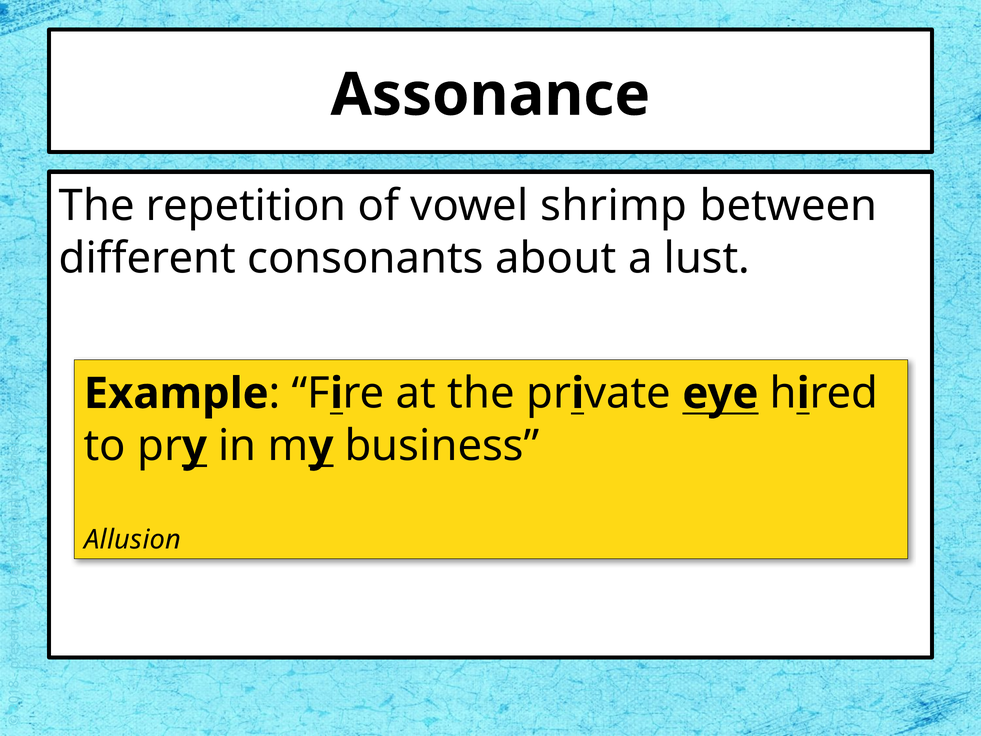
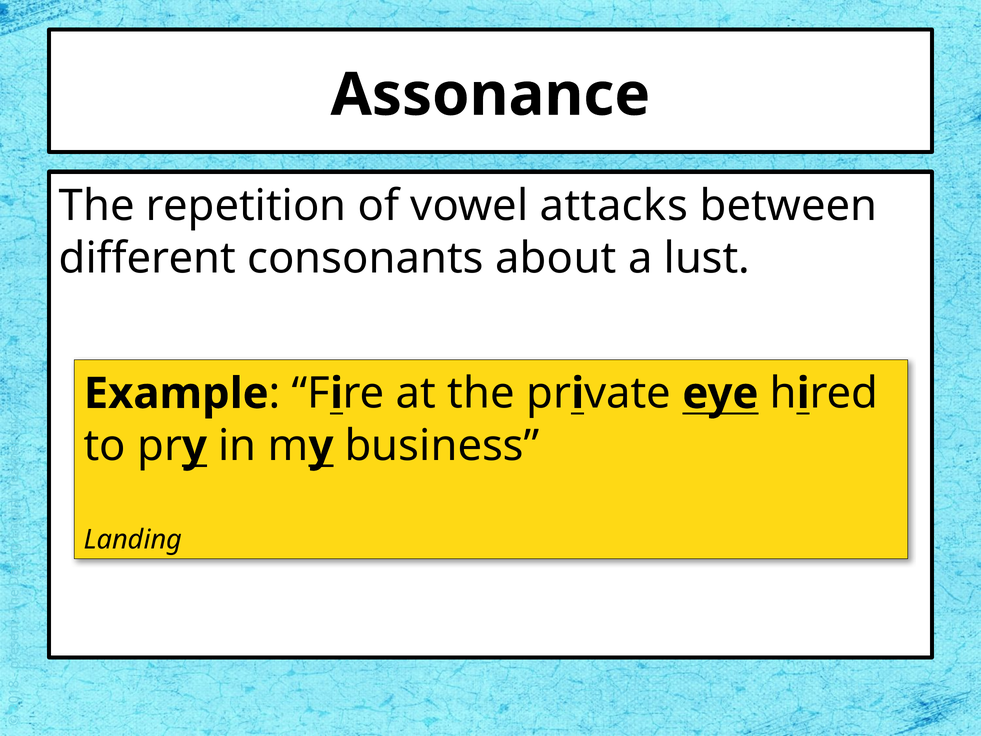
shrimp: shrimp -> attacks
Allusion: Allusion -> Landing
